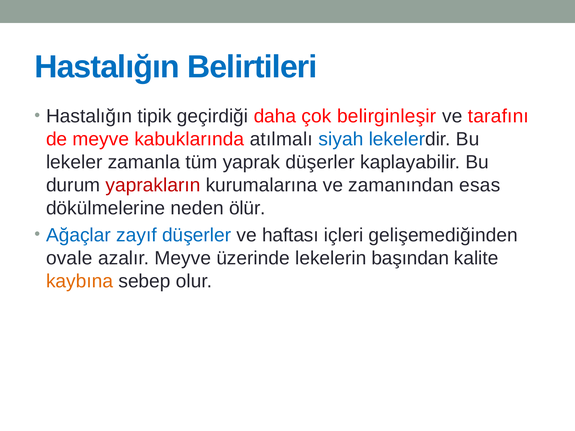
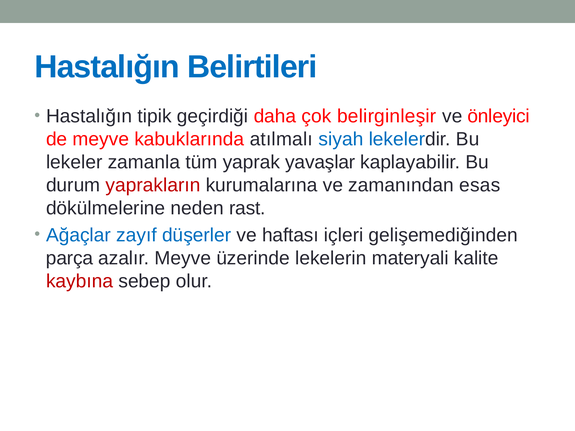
tarafını: tarafını -> önleyici
yaprak düşerler: düşerler -> yavaşlar
ölür: ölür -> rast
ovale: ovale -> parça
başından: başından -> materyali
kaybına colour: orange -> red
